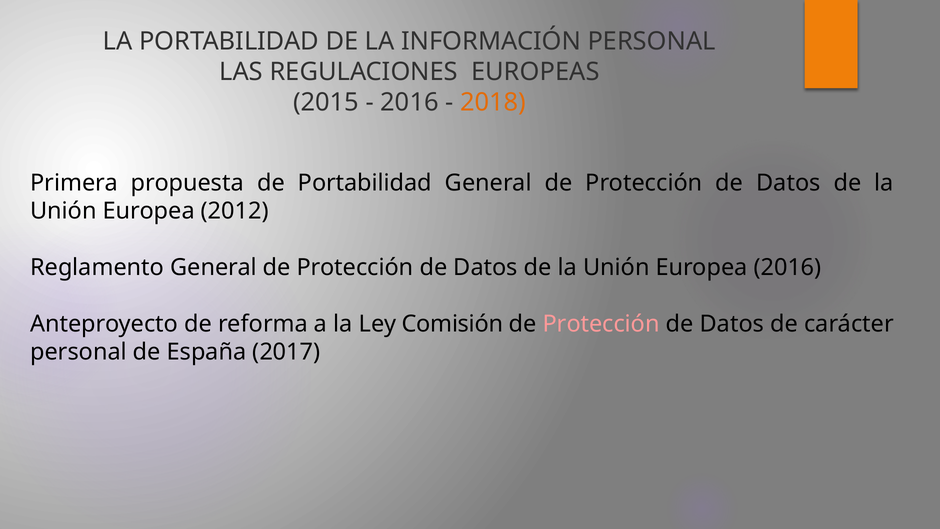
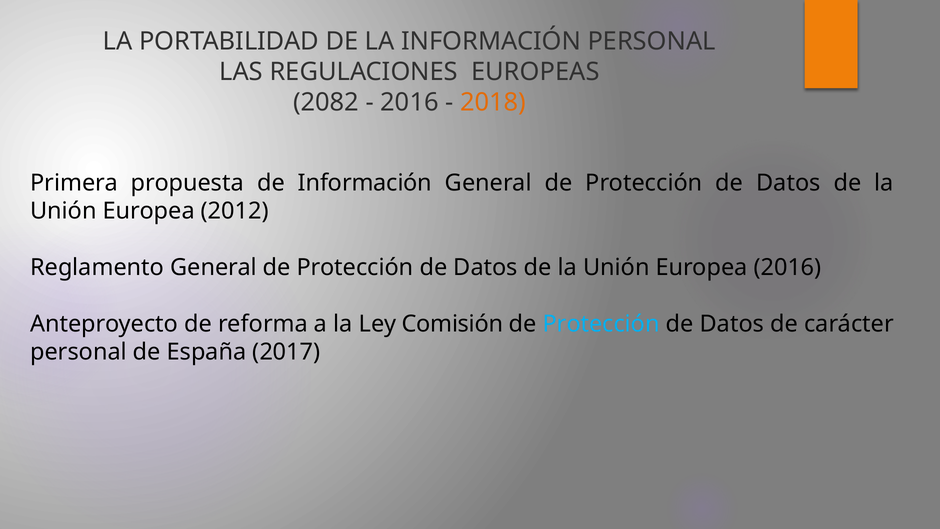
2015: 2015 -> 2082
de Portabilidad: Portabilidad -> Información
Protección at (601, 324) colour: pink -> light blue
